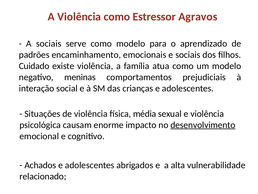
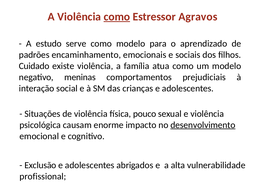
como at (117, 17) underline: none -> present
A sociais: sociais -> estudo
média: média -> pouco
Achados: Achados -> Exclusão
relacionado: relacionado -> profissional
